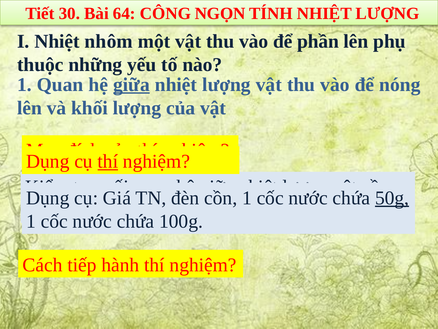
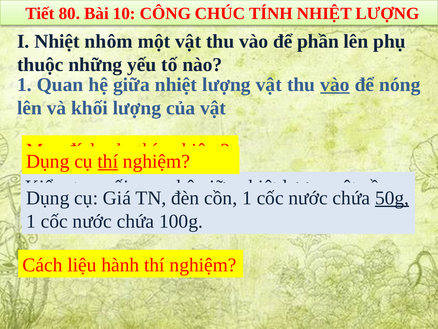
30: 30 -> 80
64: 64 -> 10
NGỌN: NGỌN -> CHÚC
giữa at (131, 85) underline: present -> none
vào at (335, 85) underline: none -> present
tiếp: tiếp -> liệu
